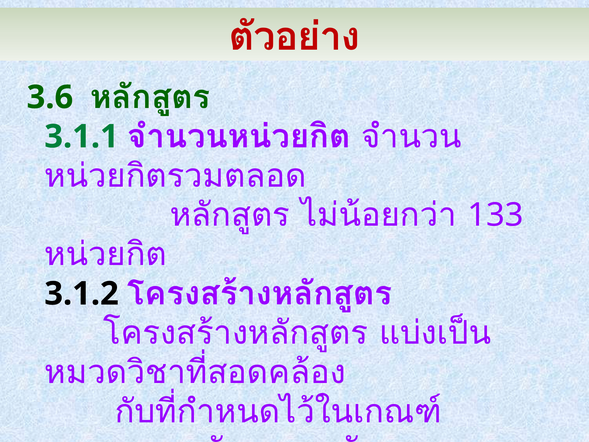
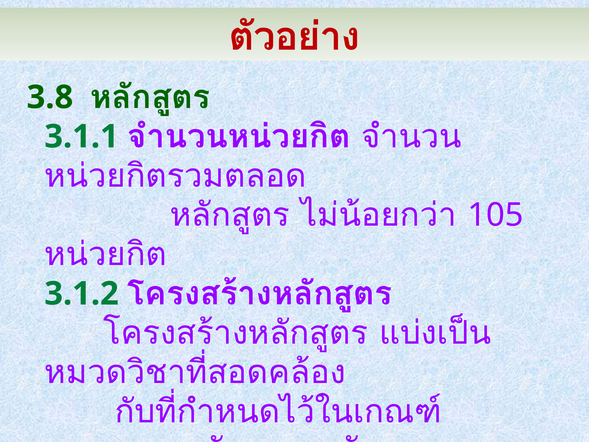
3.6: 3.6 -> 3.8
133: 133 -> 105
3.1.2 colour: black -> green
